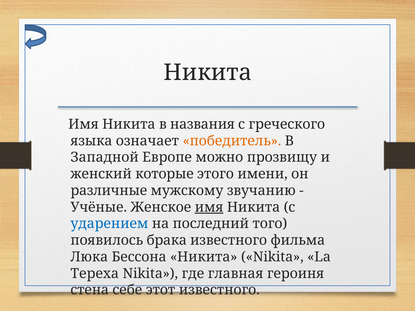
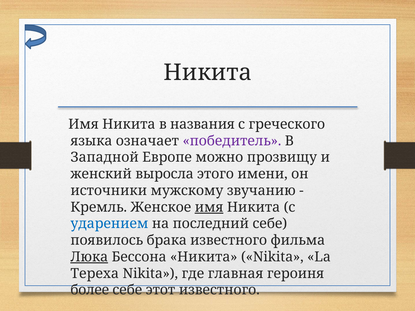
победитель colour: orange -> purple
которые: которые -> выросла
различные: различные -> источники
Учёные: Учёные -> Кремль
последний того: того -> себе
Люка underline: none -> present
стена: стена -> более
